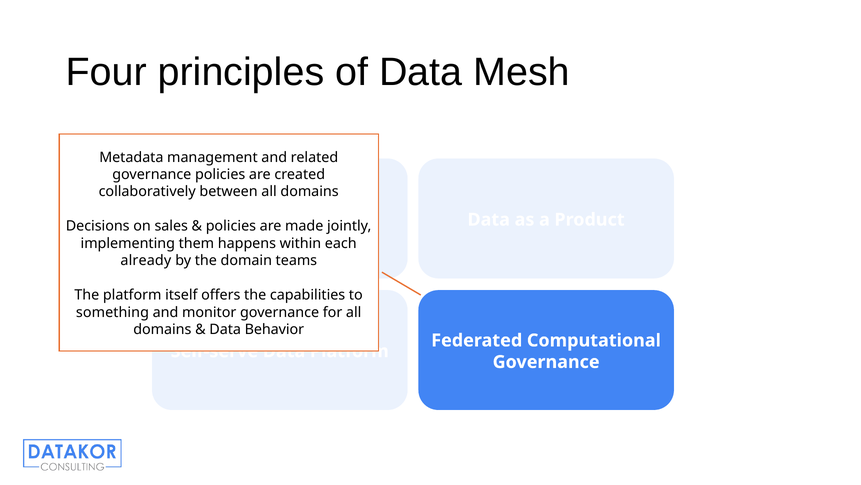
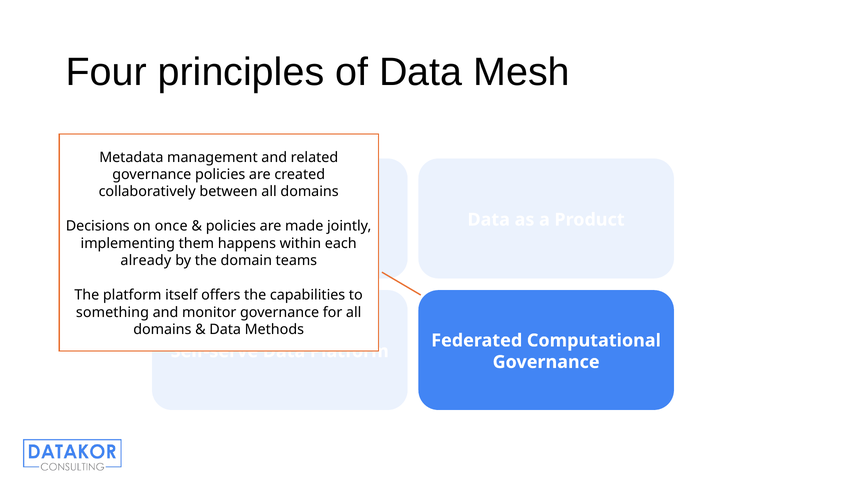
sales: sales -> once
Behavior: Behavior -> Methods
